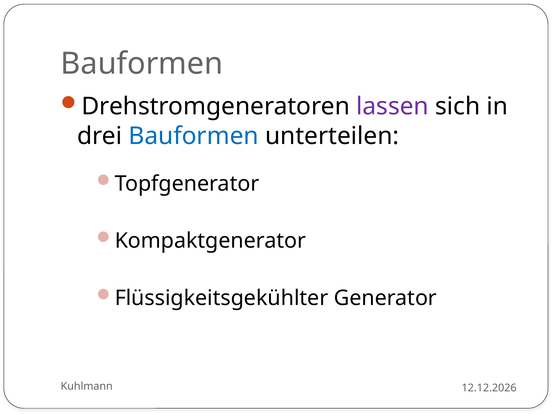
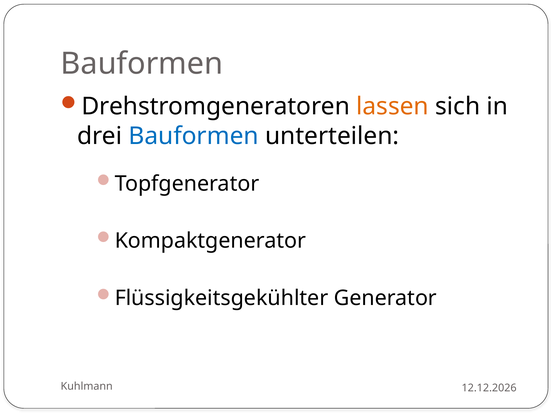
lassen colour: purple -> orange
